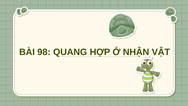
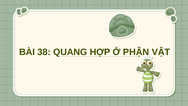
98: 98 -> 38
NHẬN: NHẬN -> PHẬN
